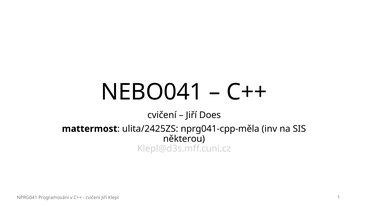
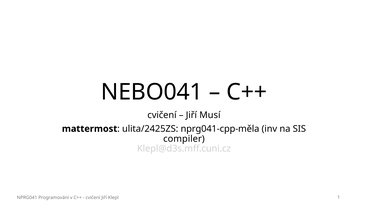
Does: Does -> Musí
některou: některou -> compiler
